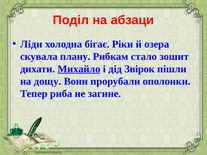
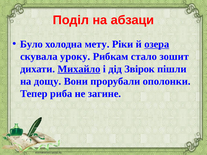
Ліди: Ліди -> Було
бігає: бігає -> мету
озера underline: none -> present
плану: плану -> уроку
